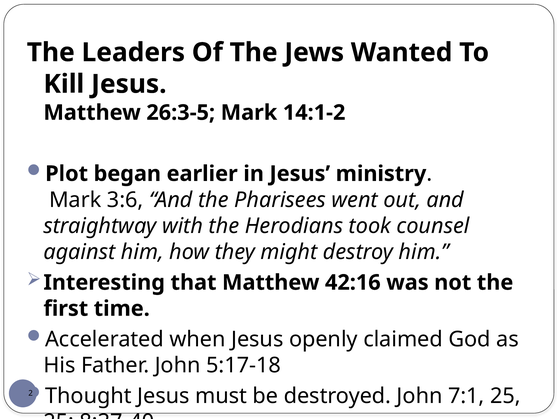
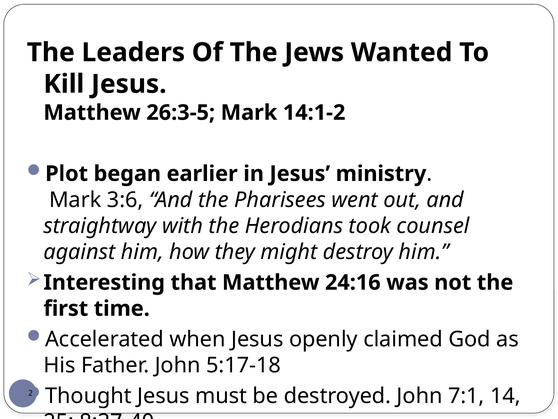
42:16: 42:16 -> 24:16
7:1 25: 25 -> 14
